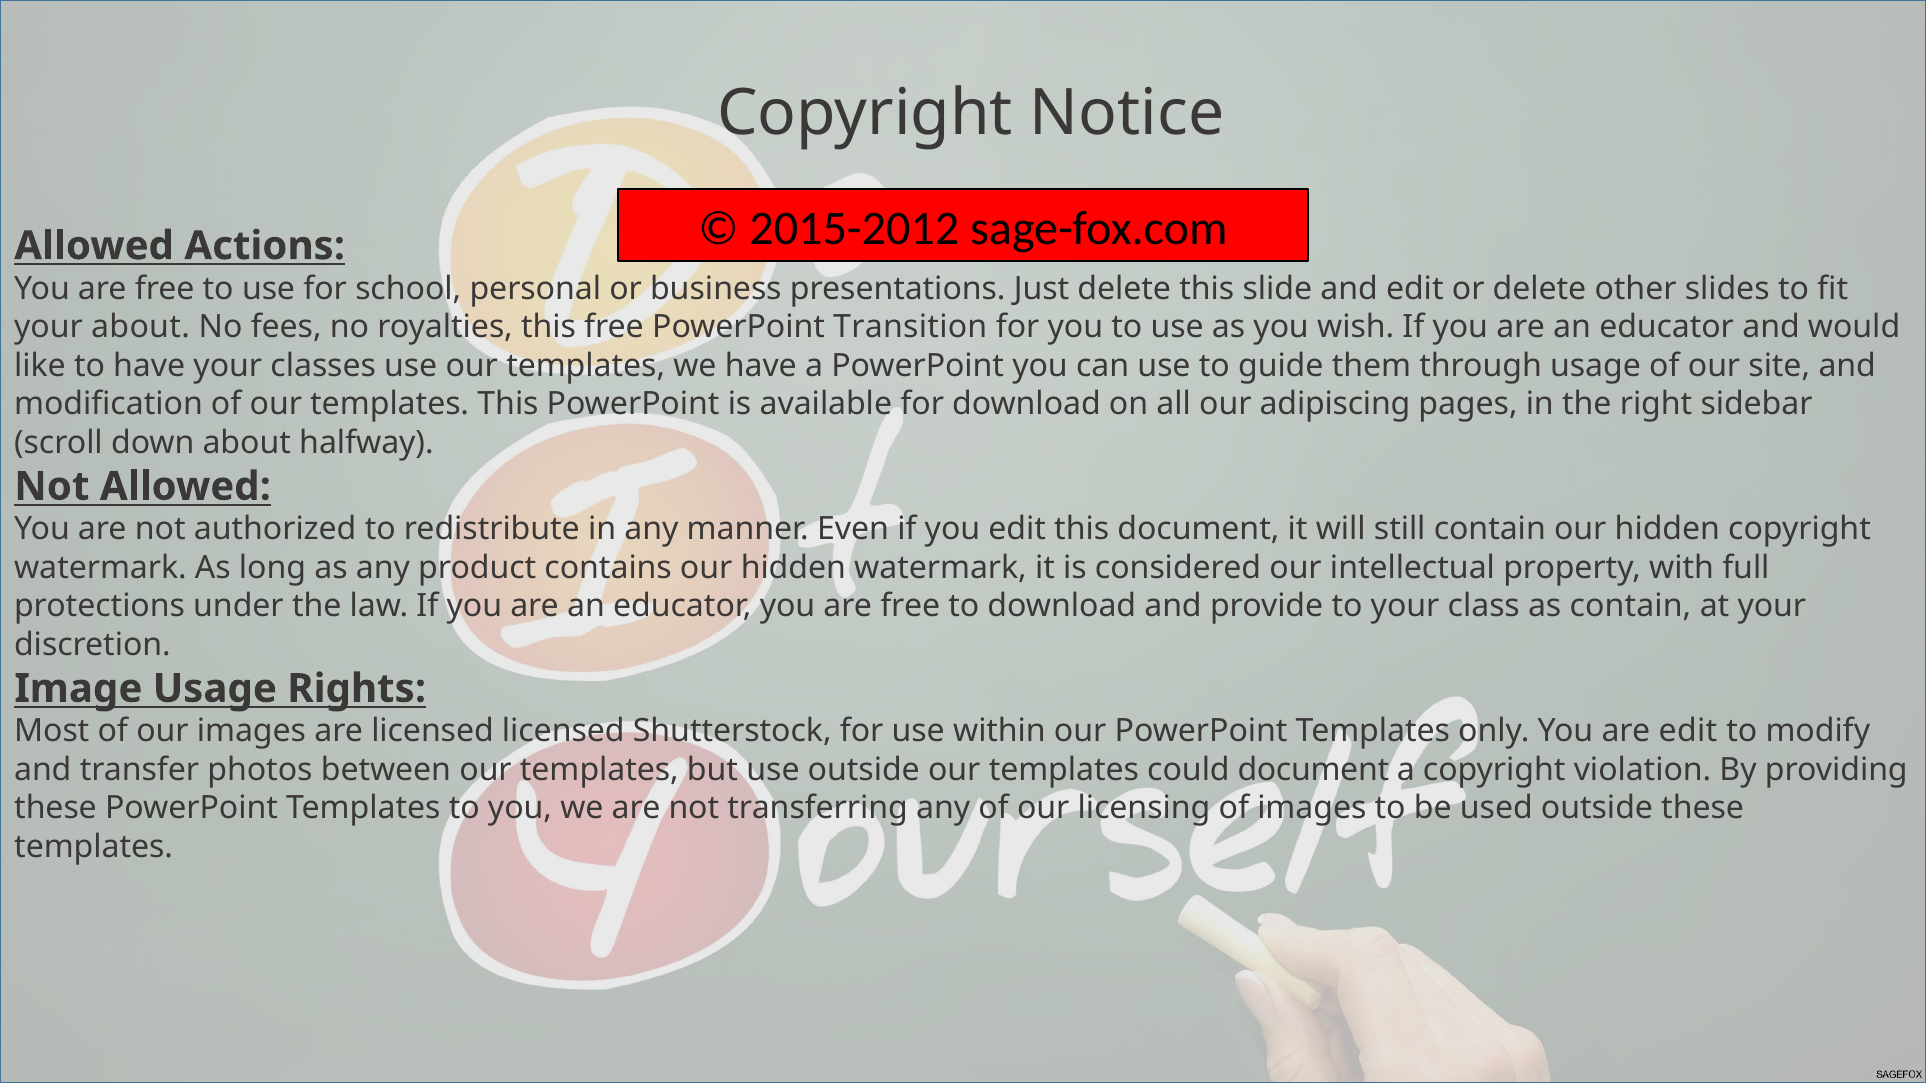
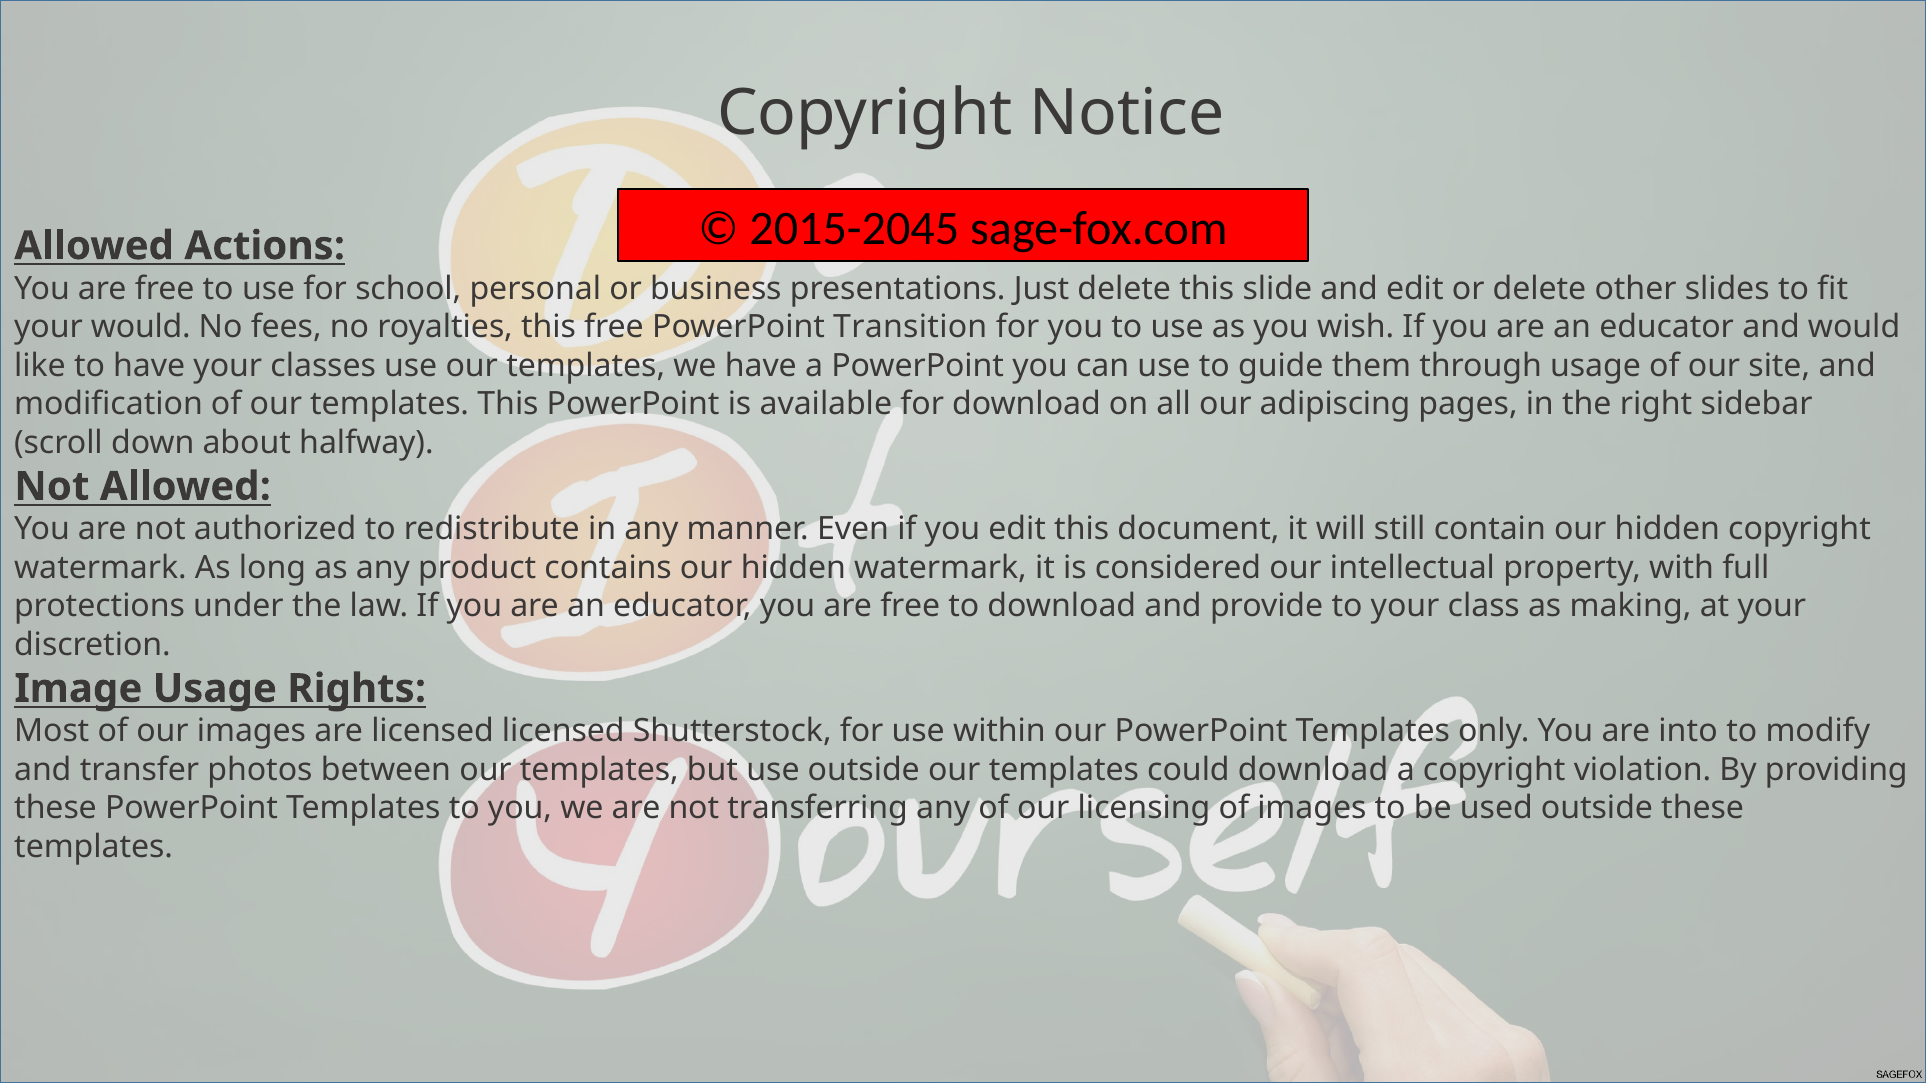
2015-2012: 2015-2012 -> 2015-2045
your about: about -> would
as contain: contain -> making
are edit: edit -> into
could document: document -> download
